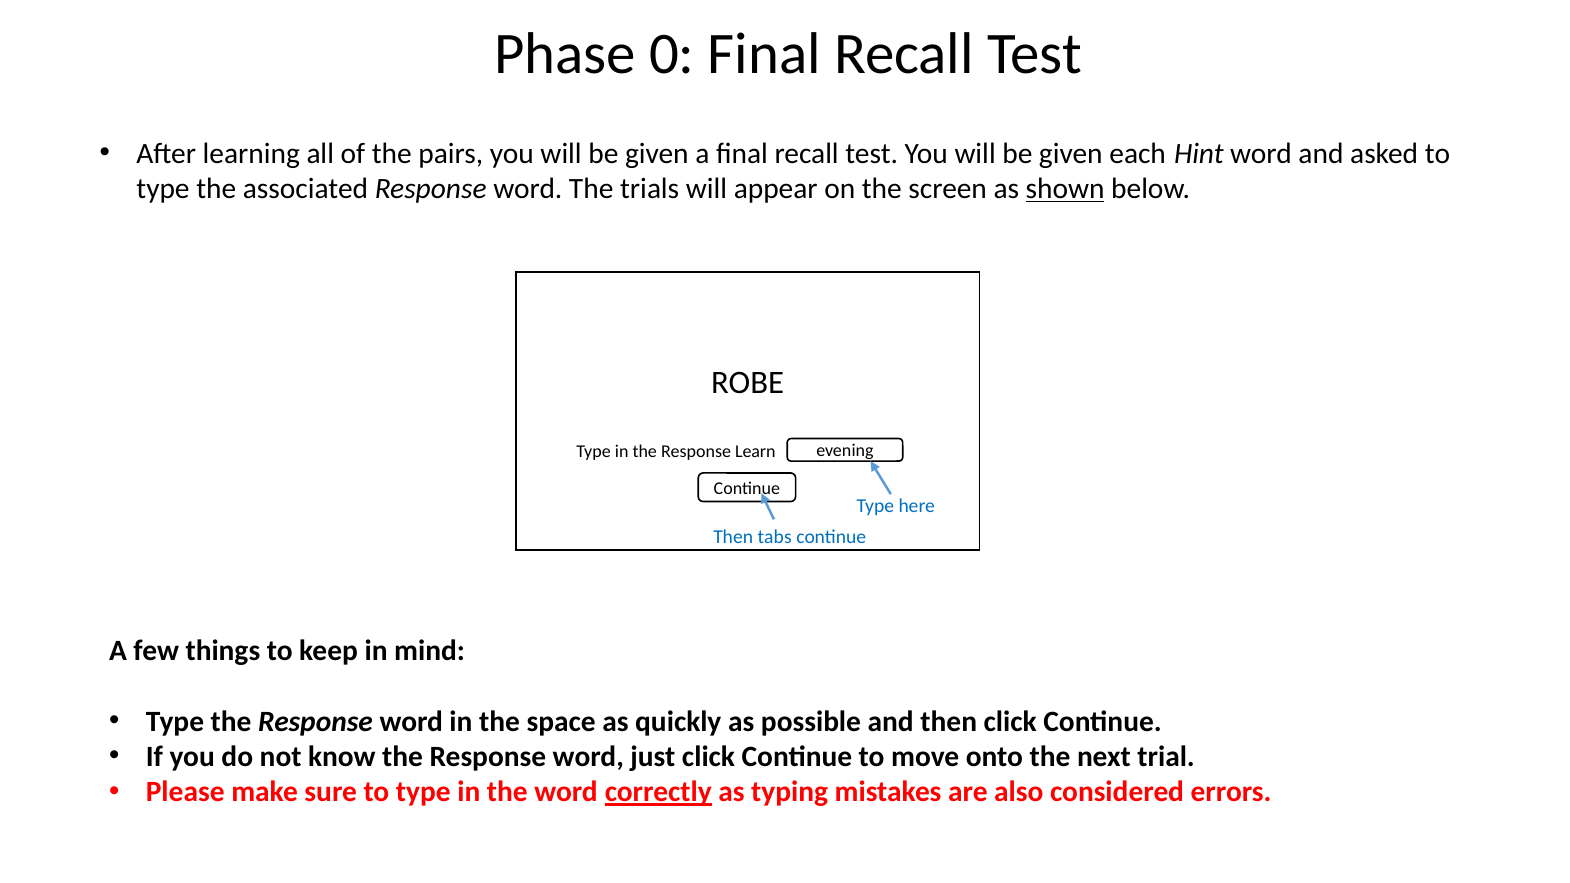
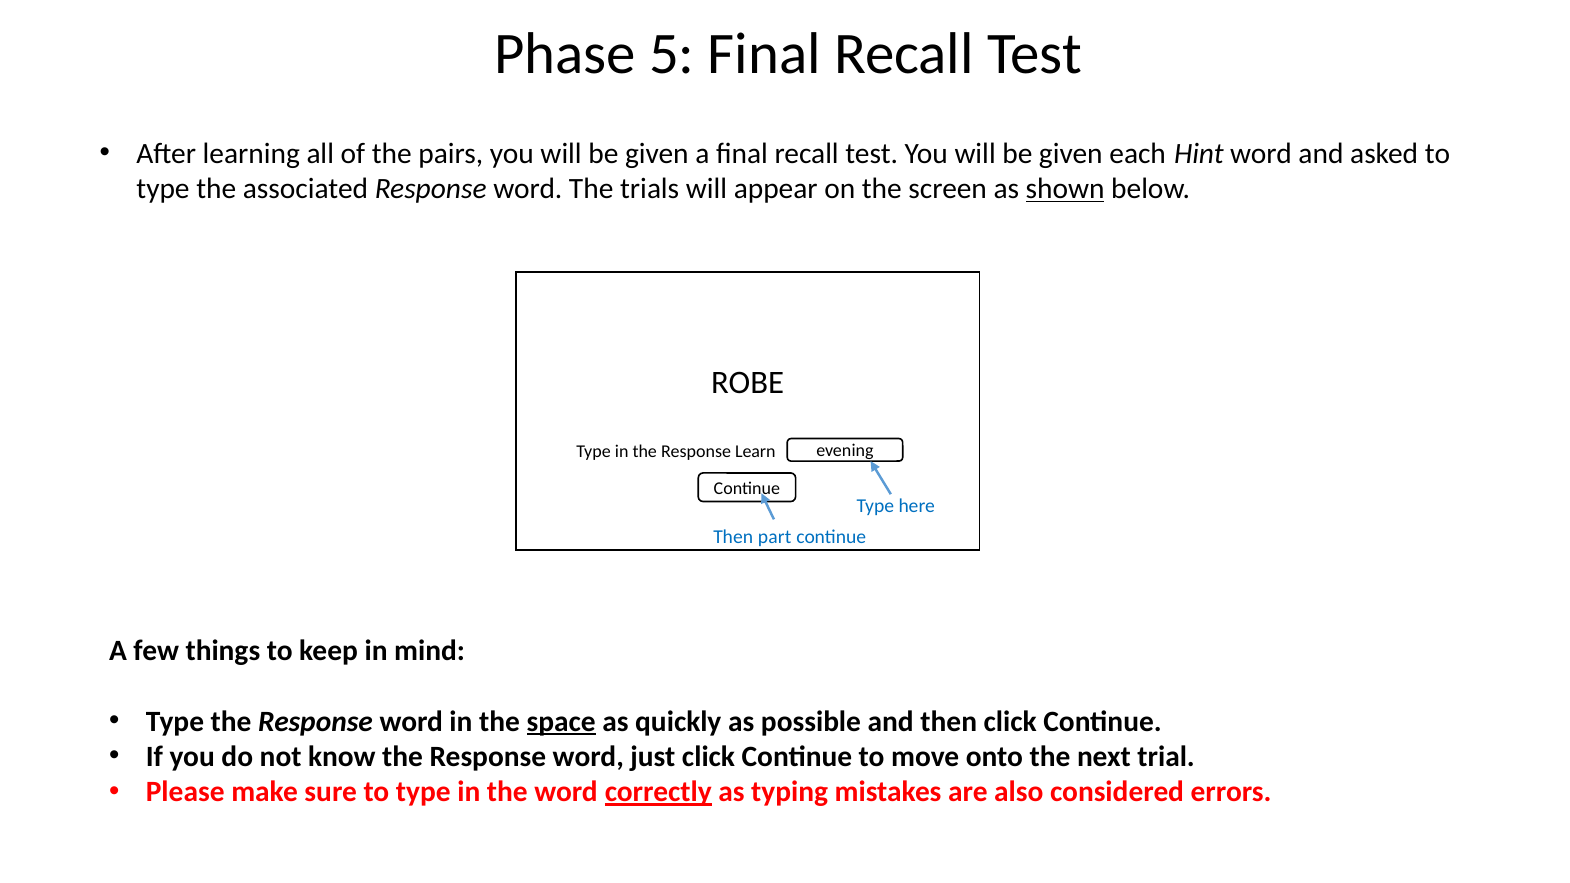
0: 0 -> 5
tabs: tabs -> part
space underline: none -> present
